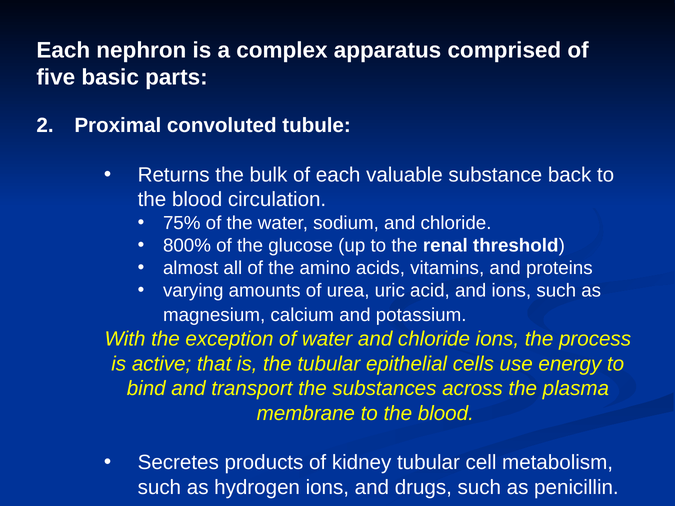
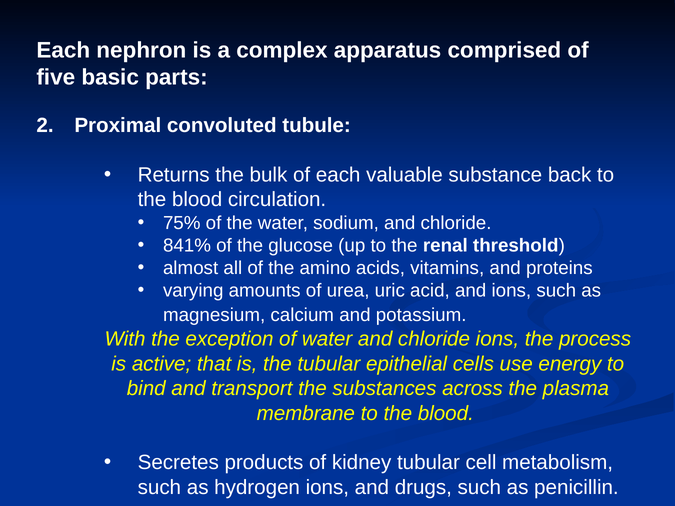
800%: 800% -> 841%
